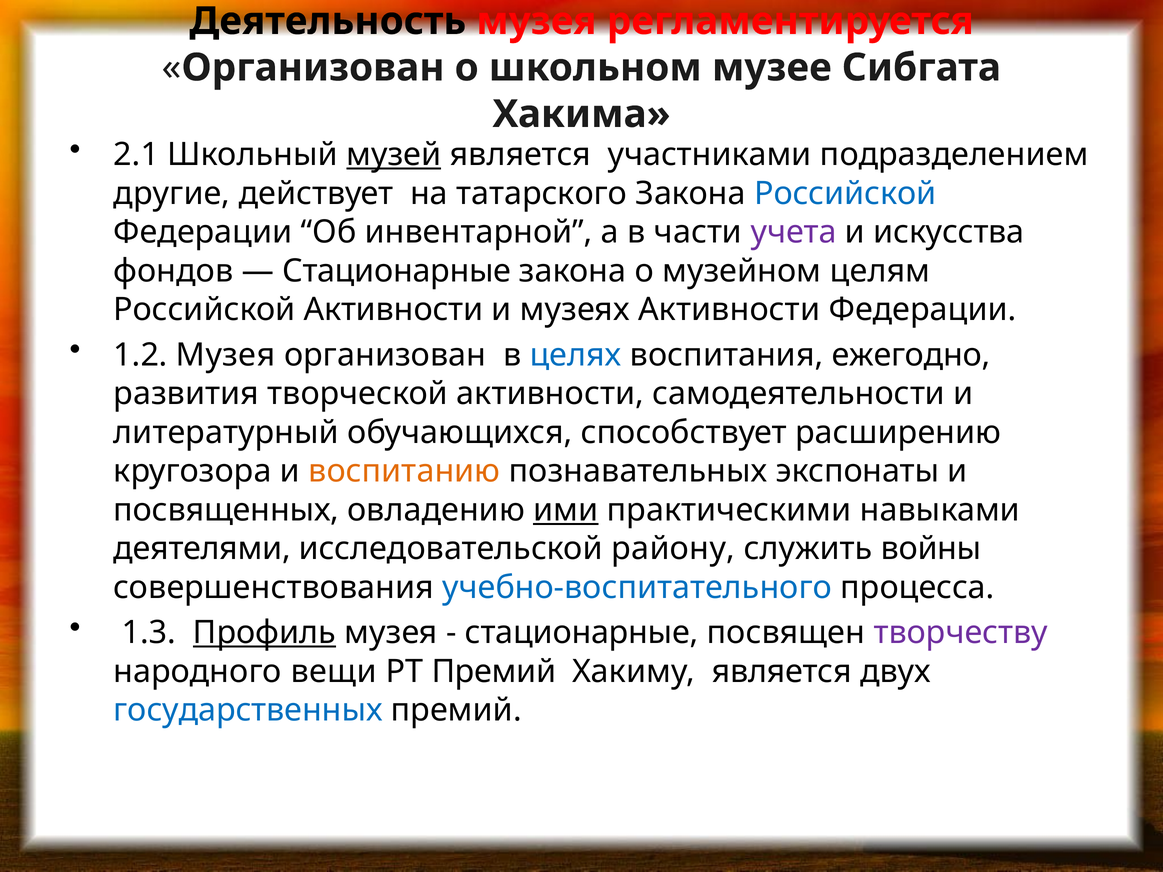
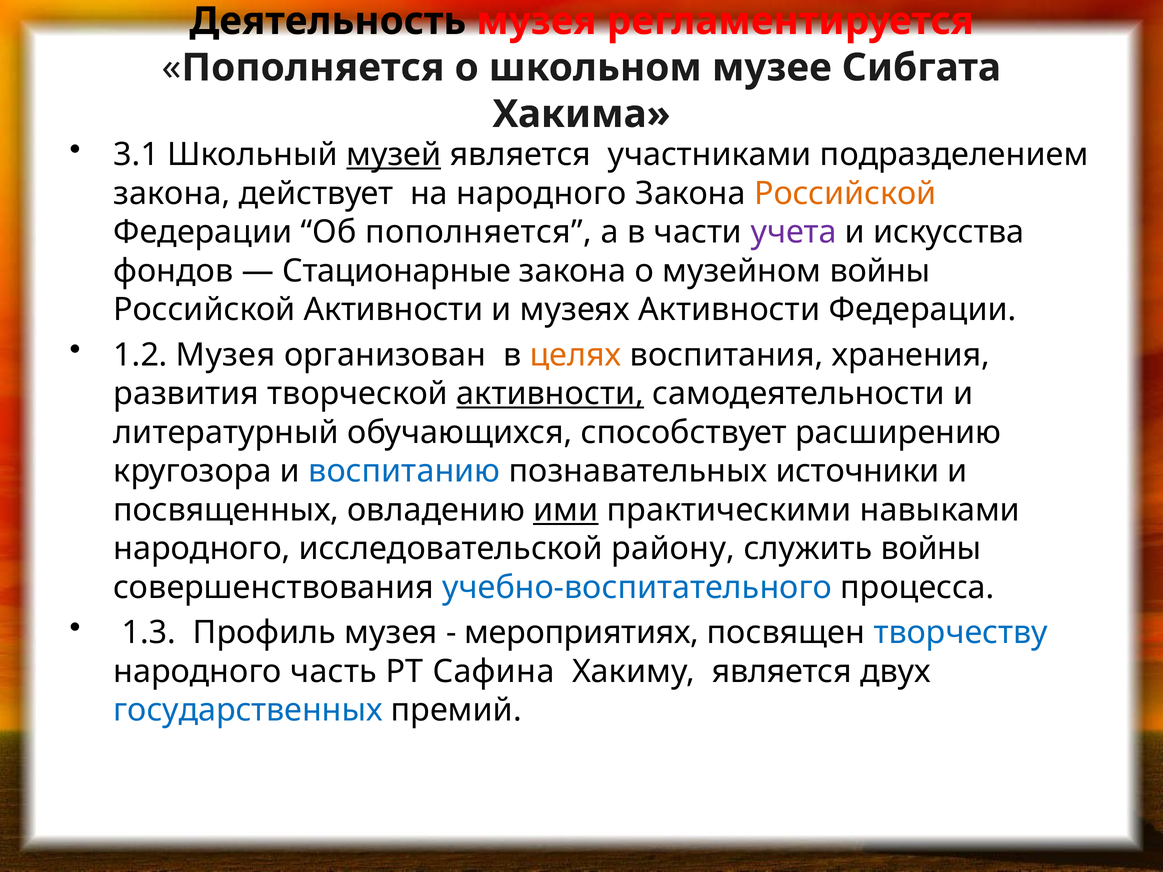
Организован at (313, 68): Организован -> Пополняется
2.1: 2.1 -> 3.1
другие at (172, 193): другие -> закона
на татарского: татарского -> народного
Российской at (845, 193) colour: blue -> orange
Об инвентарной: инвентарной -> пополняется
музейном целям: целям -> войны
целях colour: blue -> orange
ежегодно: ежегодно -> хранения
активности at (550, 394) underline: none -> present
воспитанию colour: orange -> blue
экспонаты: экспонаты -> источники
деятелями at (202, 549): деятелями -> народного
Профиль underline: present -> none
стационарные at (582, 633): стационарные -> мероприятиях
творчеству colour: purple -> blue
вещи: вещи -> часть
РТ Премий: Премий -> Сафина
